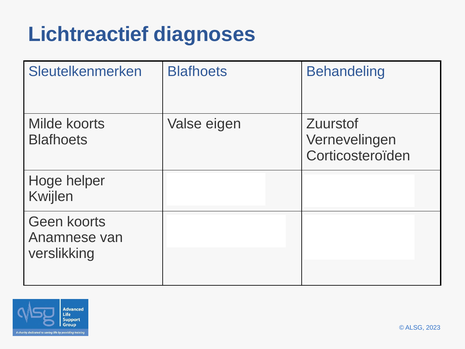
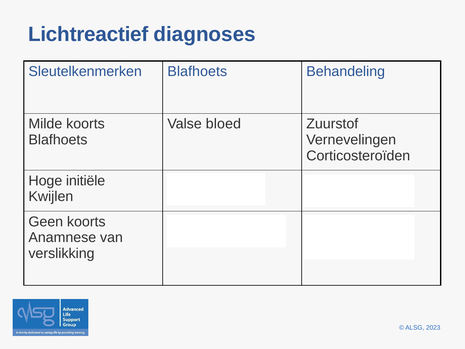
eigen: eigen -> bloed
helper: helper -> initiële
